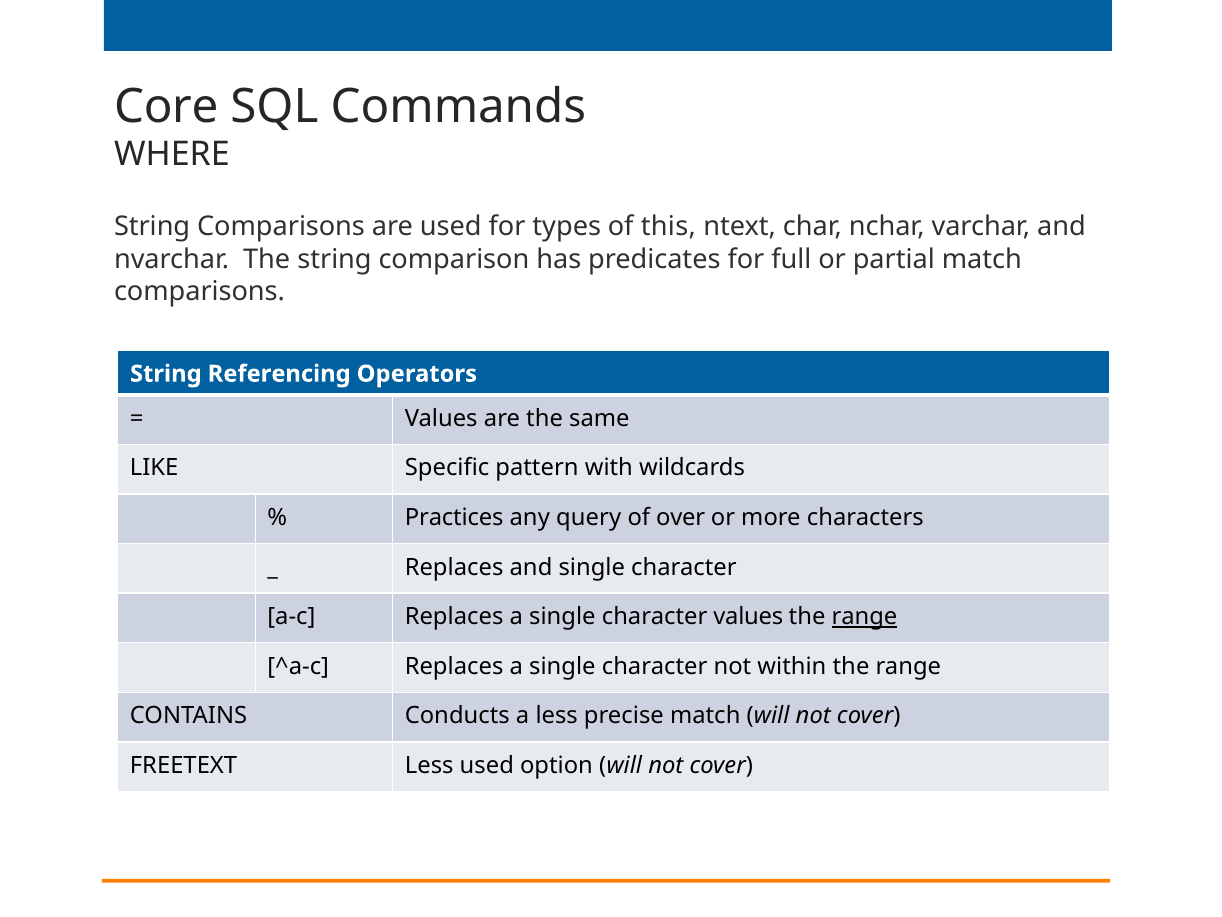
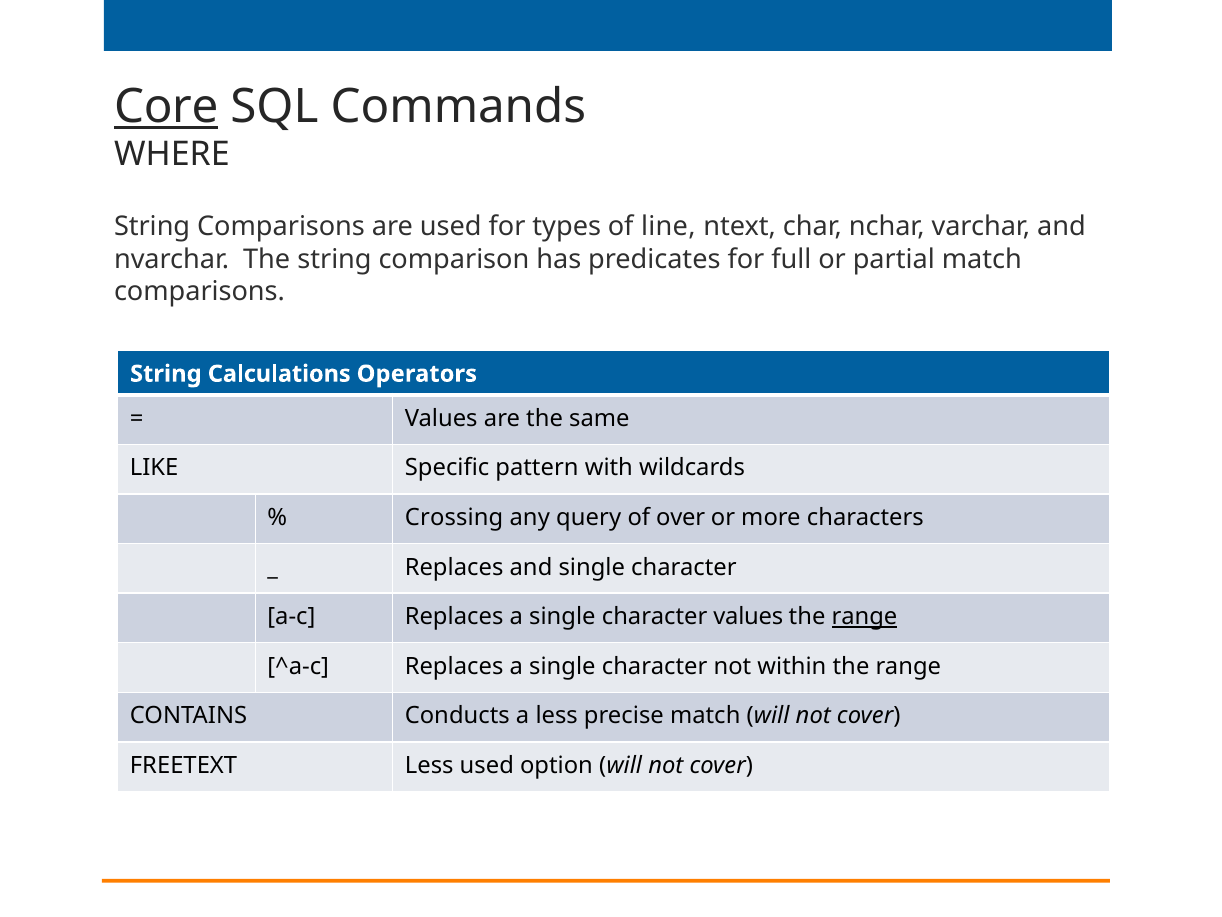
Core underline: none -> present
this: this -> line
Referencing: Referencing -> Calculations
Practices: Practices -> Crossing
